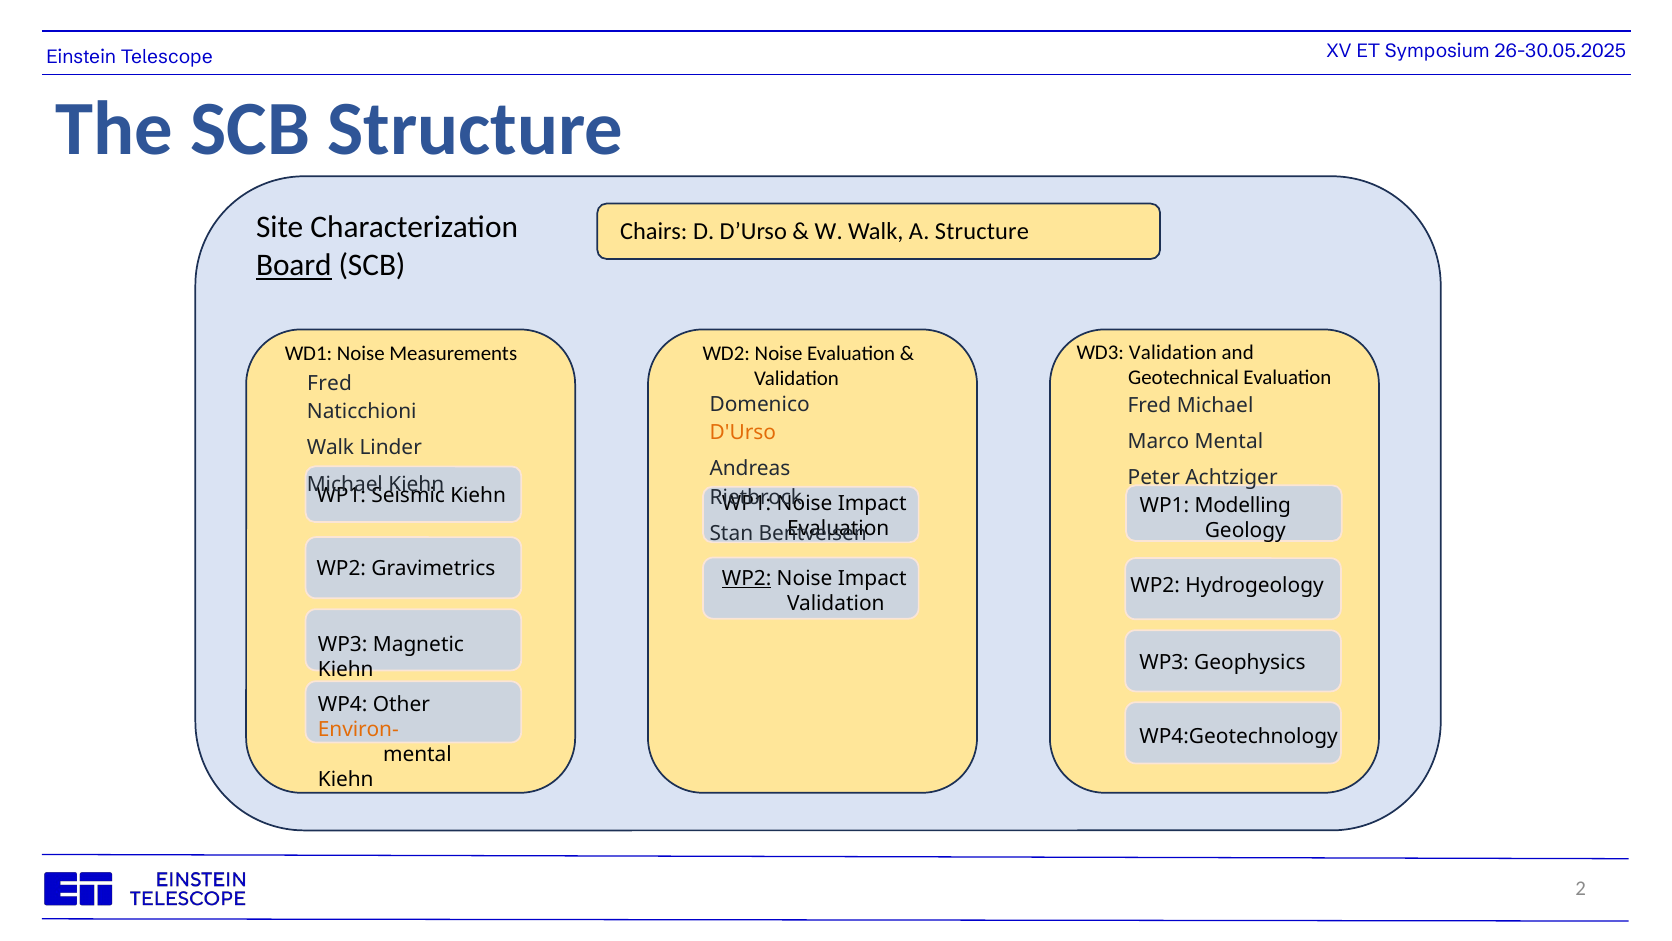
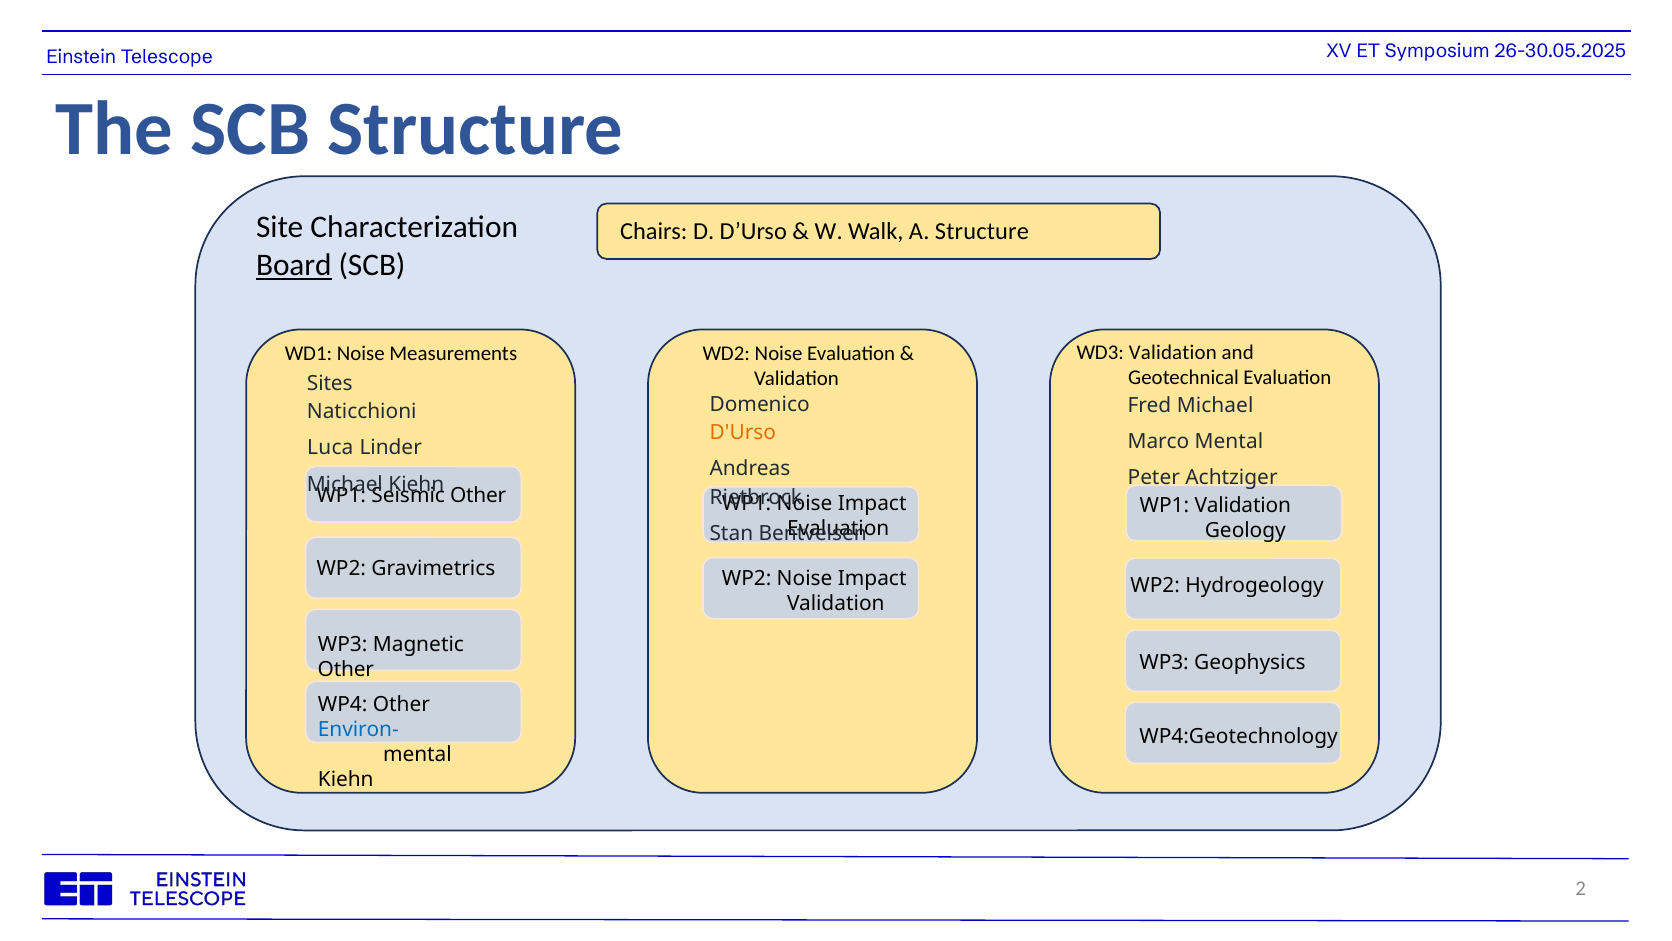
Fred at (330, 383): Fred -> Sites
Walk at (331, 448): Walk -> Luca
Kiehn at (478, 495): Kiehn -> Other
WP1 Modelling: Modelling -> Validation
WP2 at (747, 578) underline: present -> none
Kiehn at (346, 669): Kiehn -> Other
Environ- colour: orange -> blue
